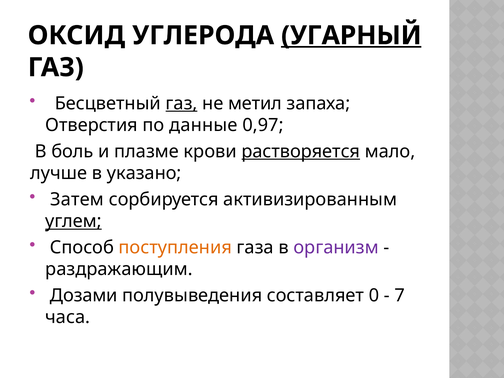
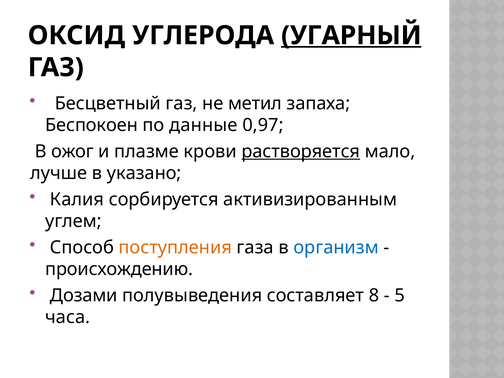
газ at (182, 103) underline: present -> none
Отверстия: Отверстия -> Беспокоен
боль: боль -> ожог
Затем: Затем -> Калия
углем underline: present -> none
организм colour: purple -> blue
раздражающим: раздражающим -> происхождению
0: 0 -> 8
7: 7 -> 5
